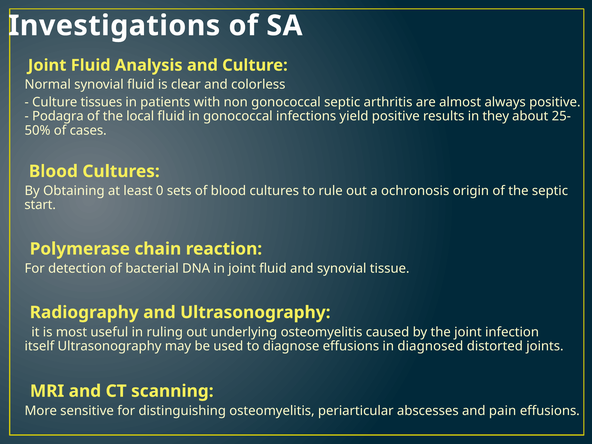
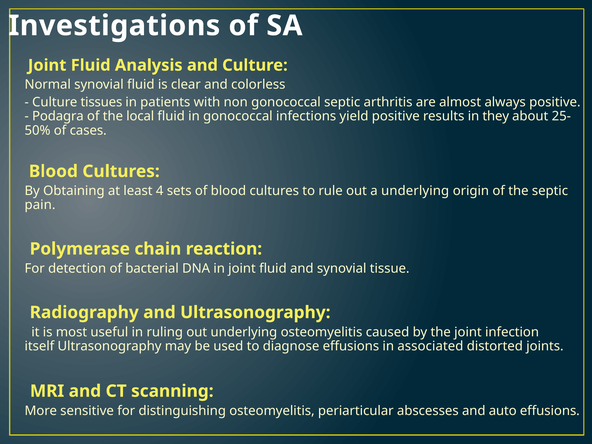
0: 0 -> 4
a ochronosis: ochronosis -> underlying
start: start -> pain
diagnosed: diagnosed -> associated
pain: pain -> auto
